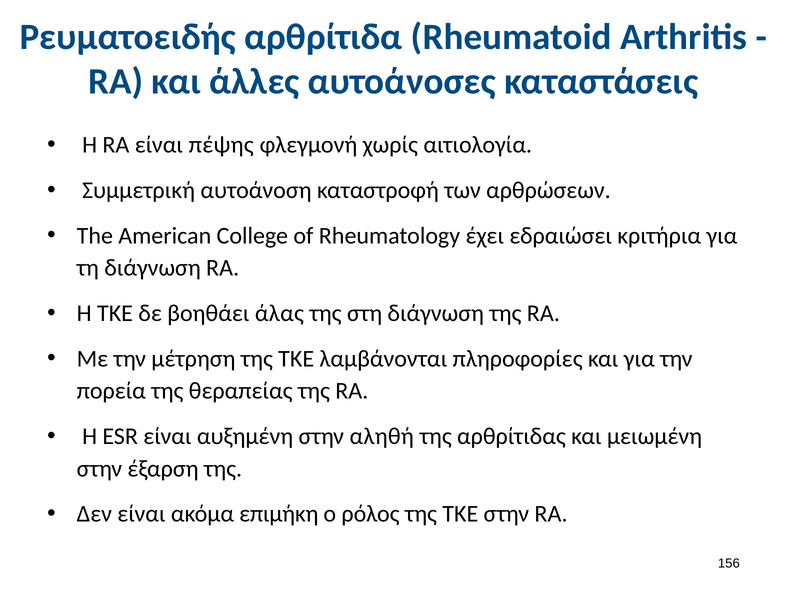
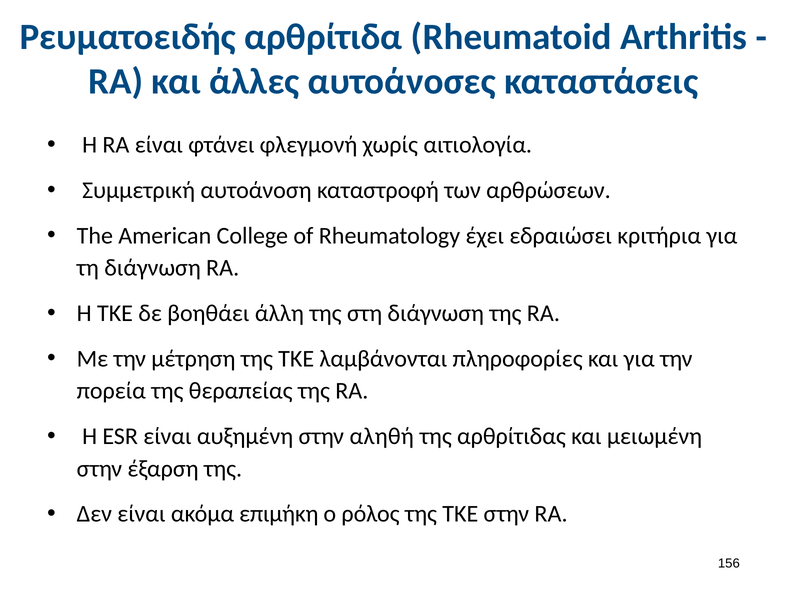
πέψης: πέψης -> φτάνει
άλας: άλας -> άλλη
